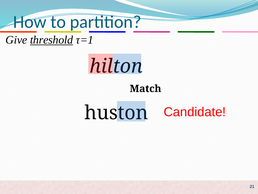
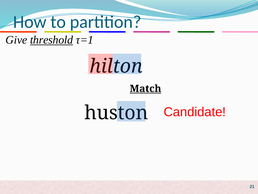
Match underline: none -> present
